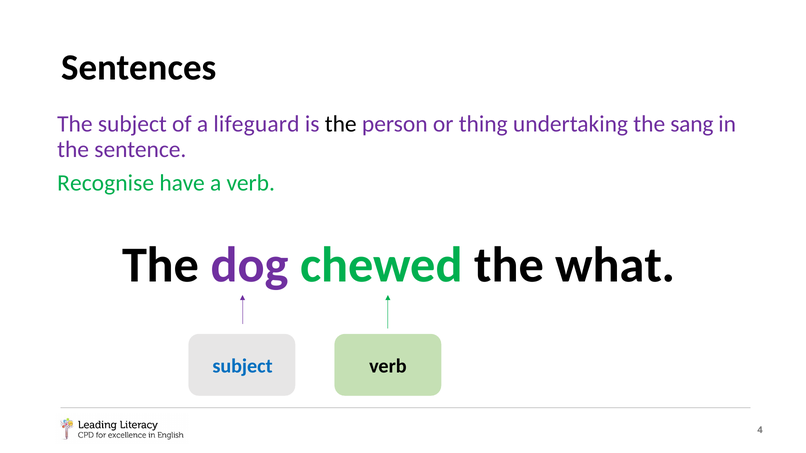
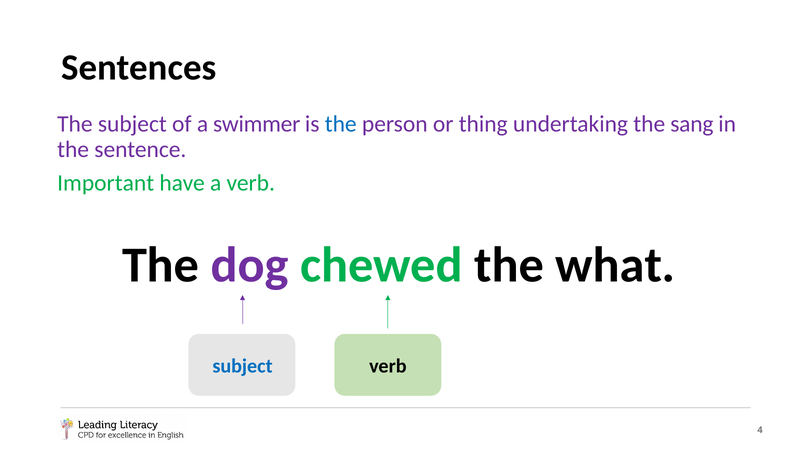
lifeguard: lifeguard -> swimmer
the at (341, 124) colour: black -> blue
Recognise: Recognise -> Important
